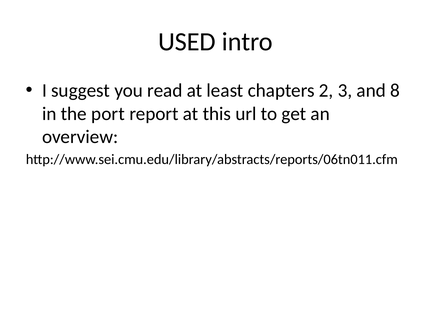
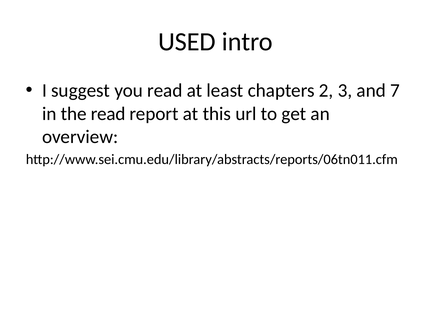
8: 8 -> 7
the port: port -> read
